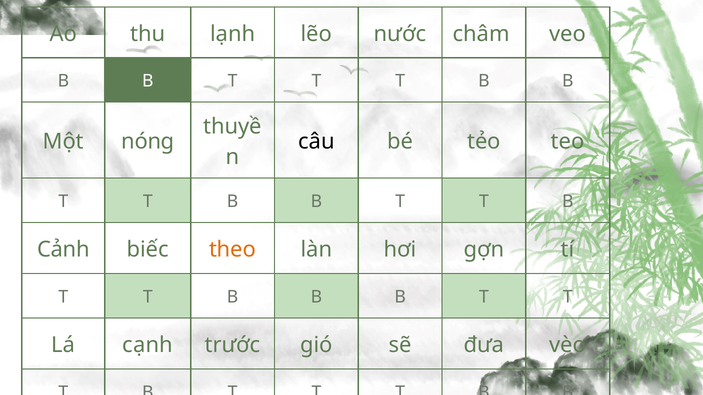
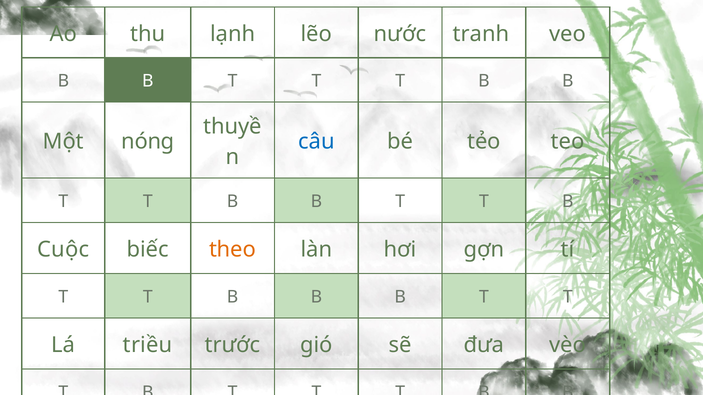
châm: châm -> tranh
câu colour: black -> blue
Cảnh: Cảnh -> Cuộc
cạnh: cạnh -> triều
